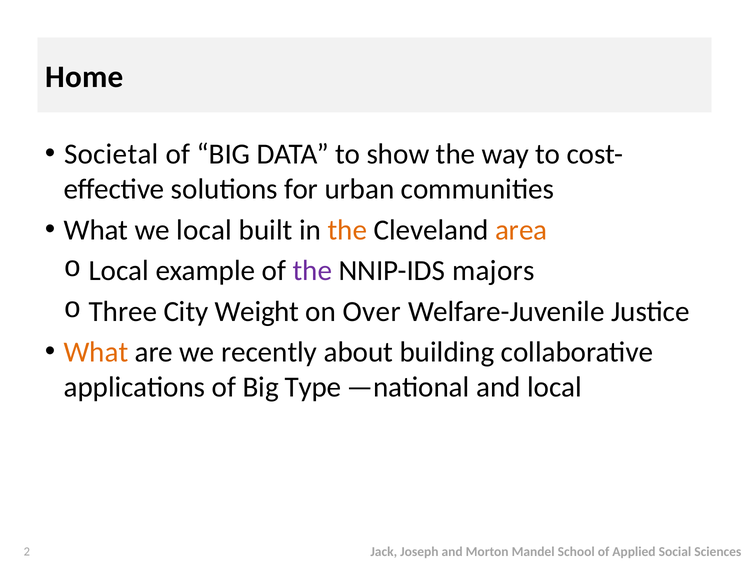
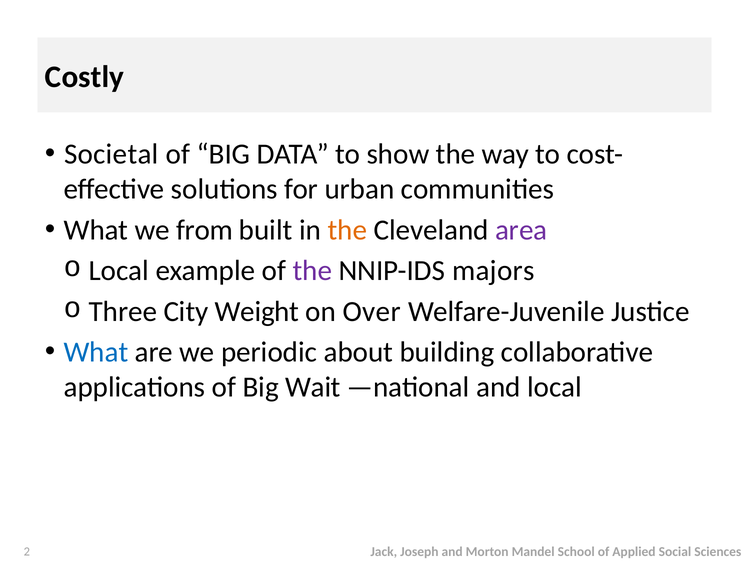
Home: Home -> Costly
we local: local -> from
area colour: orange -> purple
What at (96, 352) colour: orange -> blue
recently: recently -> periodic
Type: Type -> Wait
